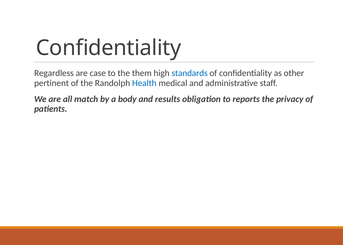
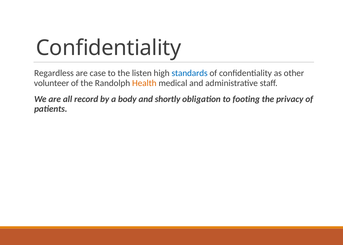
them: them -> listen
pertinent: pertinent -> volunteer
Health colour: blue -> orange
match: match -> record
results: results -> shortly
reports: reports -> footing
